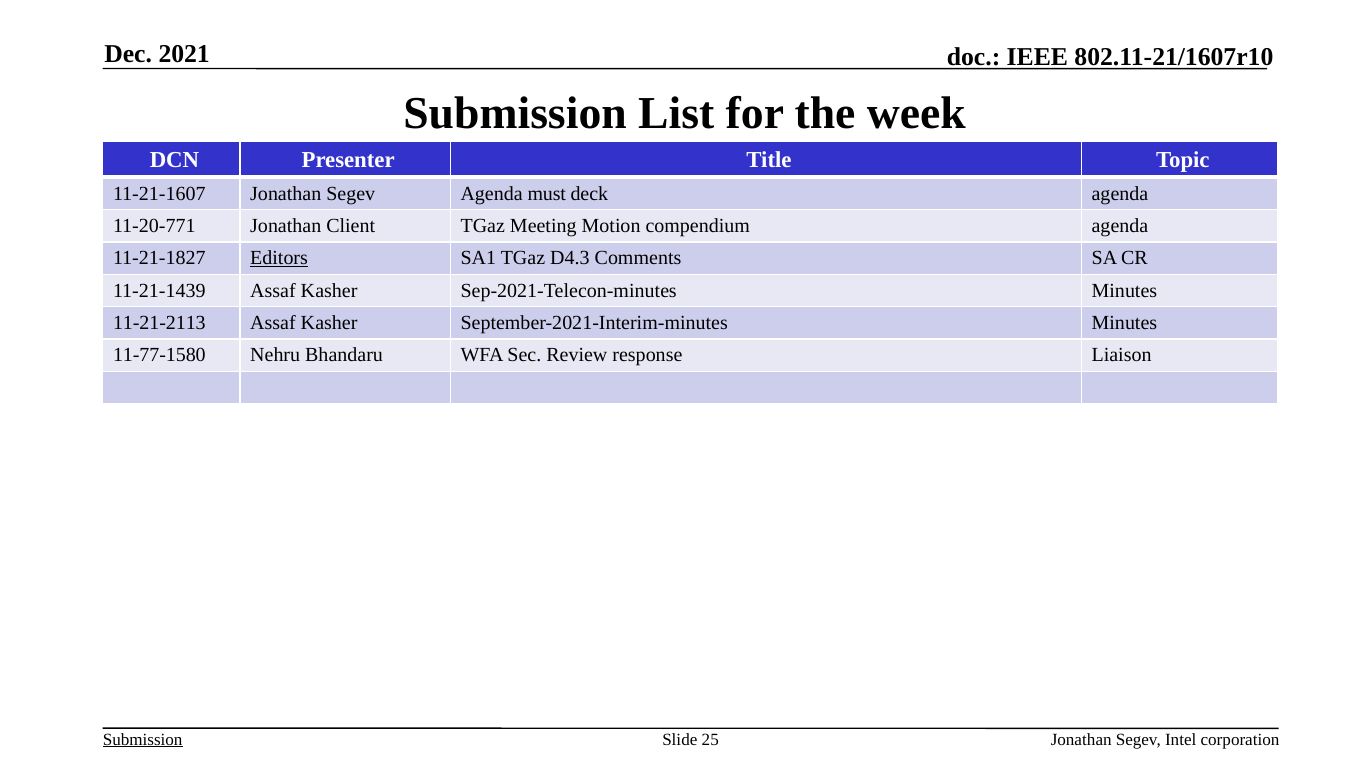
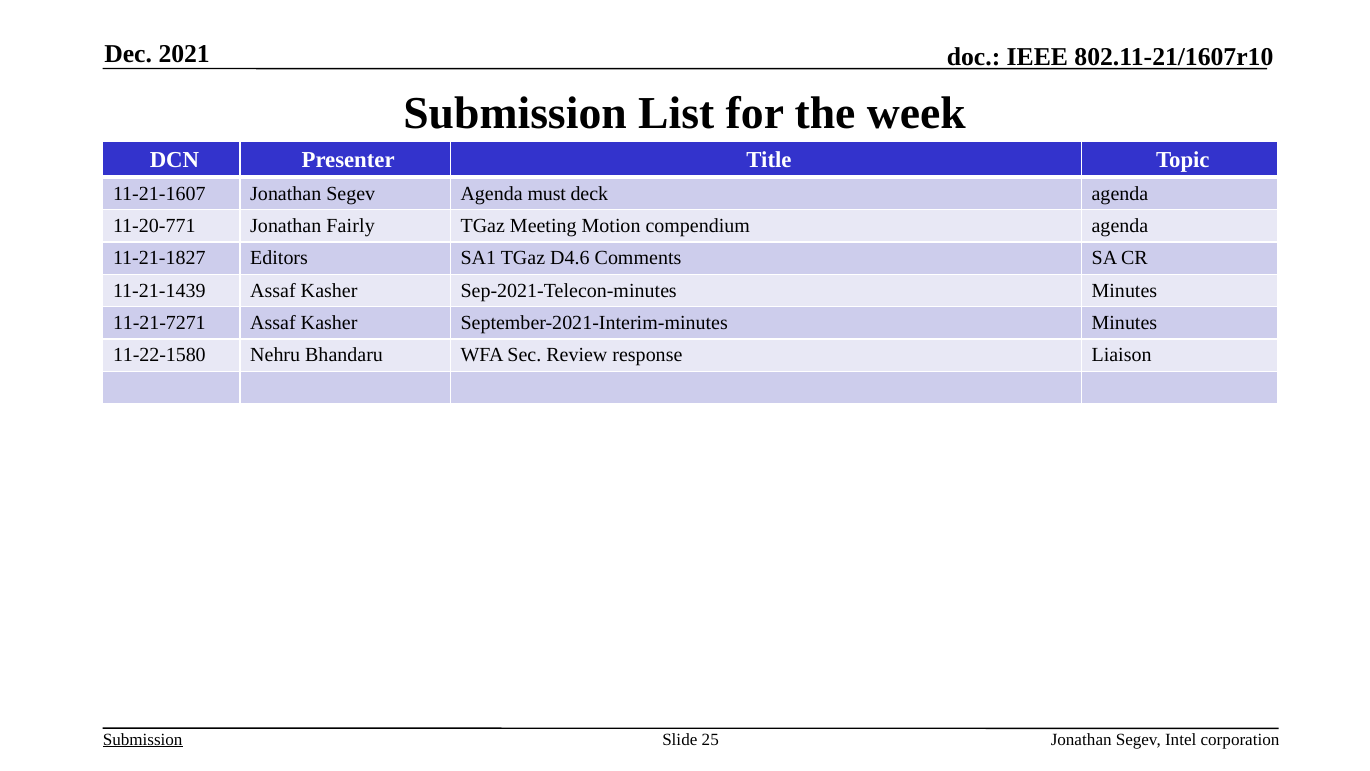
Client: Client -> Fairly
Editors underline: present -> none
D4.3: D4.3 -> D4.6
11-21-2113: 11-21-2113 -> 11-21-7271
11-77-1580: 11-77-1580 -> 11-22-1580
